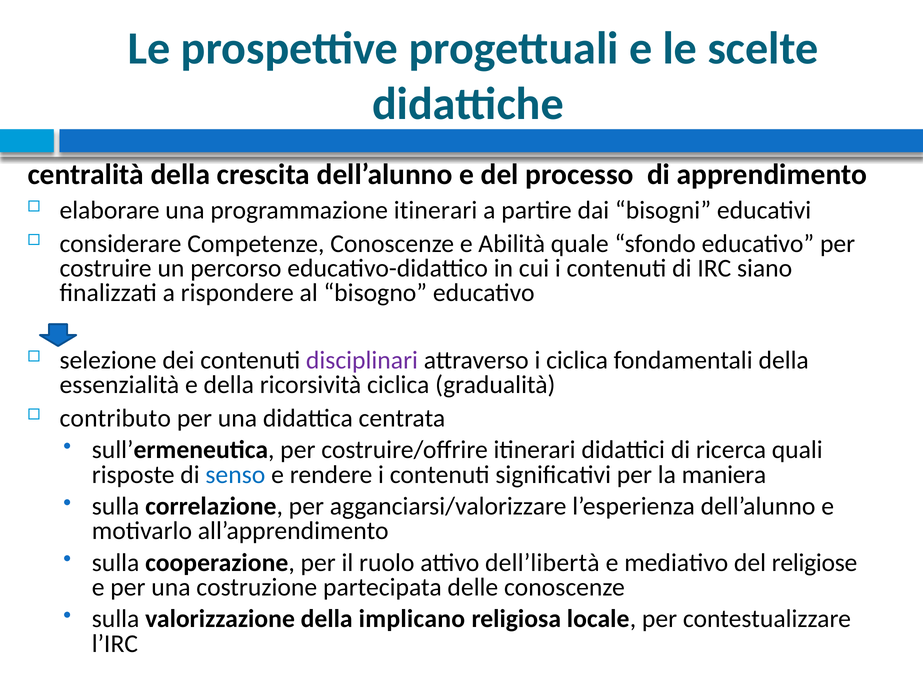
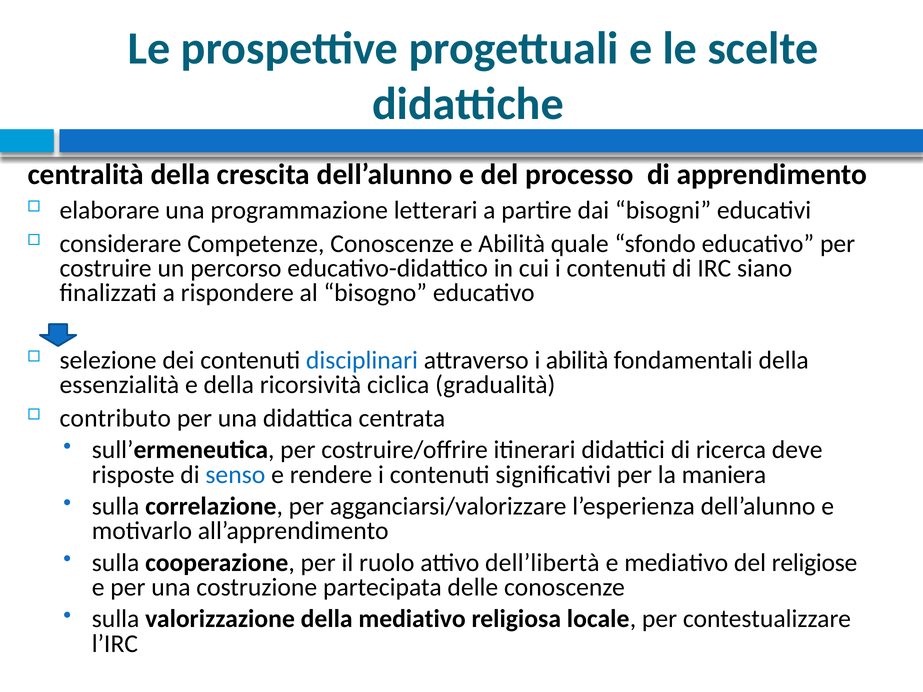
programmazione itinerari: itinerari -> letterari
disciplinari colour: purple -> blue
i ciclica: ciclica -> abilità
quali: quali -> deve
della implicano: implicano -> mediativo
